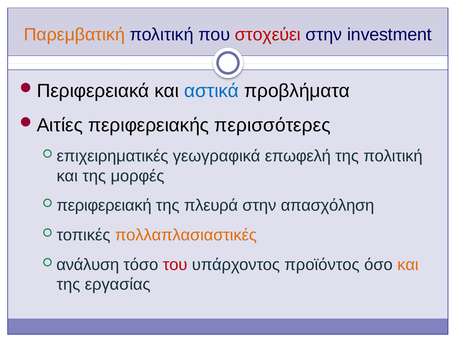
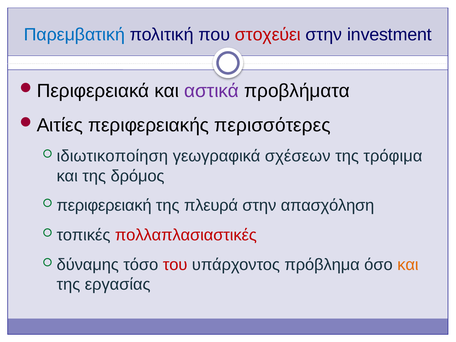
Παρεμβατική colour: orange -> blue
αστικά colour: blue -> purple
επιχειρηματικές: επιχειρηματικές -> ιδιωτικοποίηση
επωφελή: επωφελή -> σχέσεων
της πολιτική: πολιτική -> τρόφιμα
μορφές: μορφές -> δρόμος
πολλαπλασιαστικές colour: orange -> red
ανάλυση: ανάλυση -> δύναμης
προϊόντος: προϊόντος -> πρόβλημα
